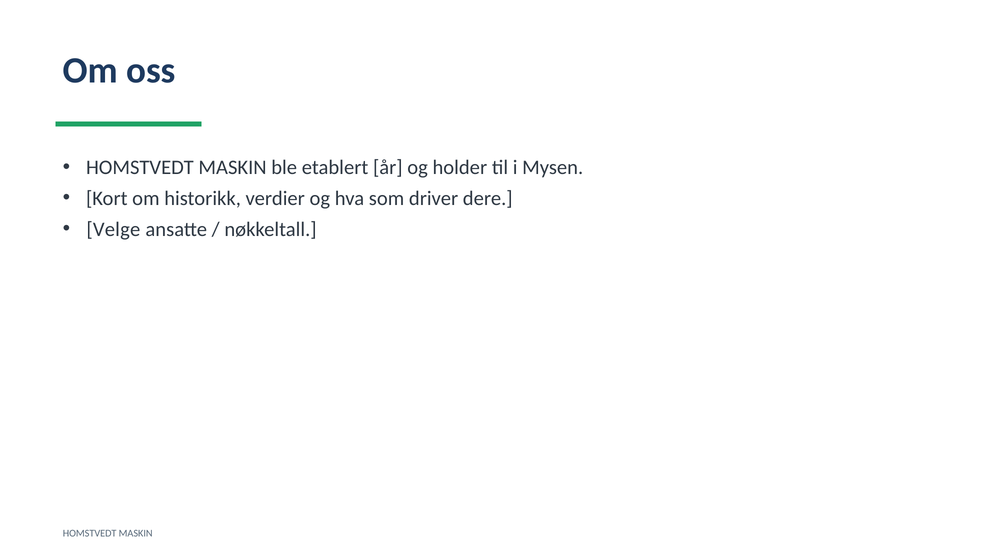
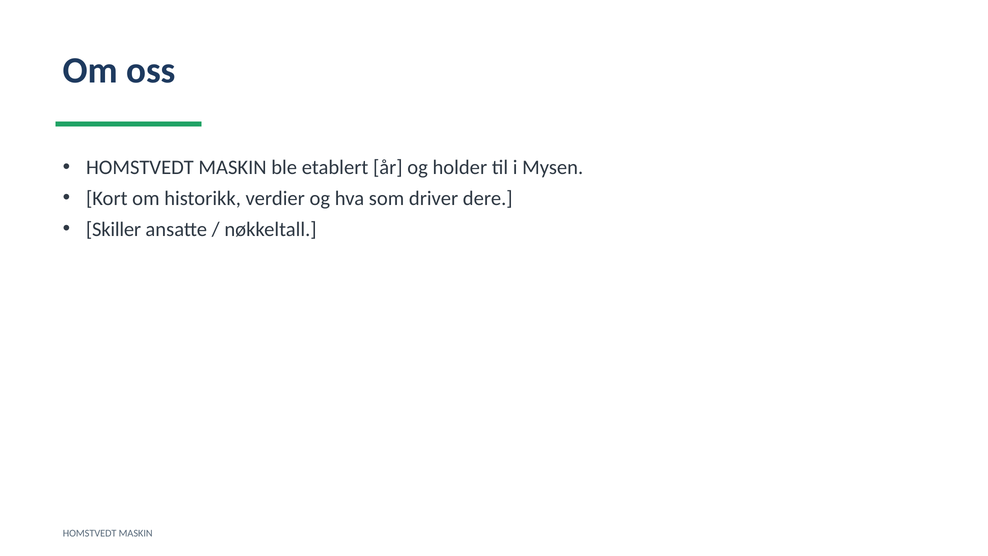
Velge: Velge -> Skiller
